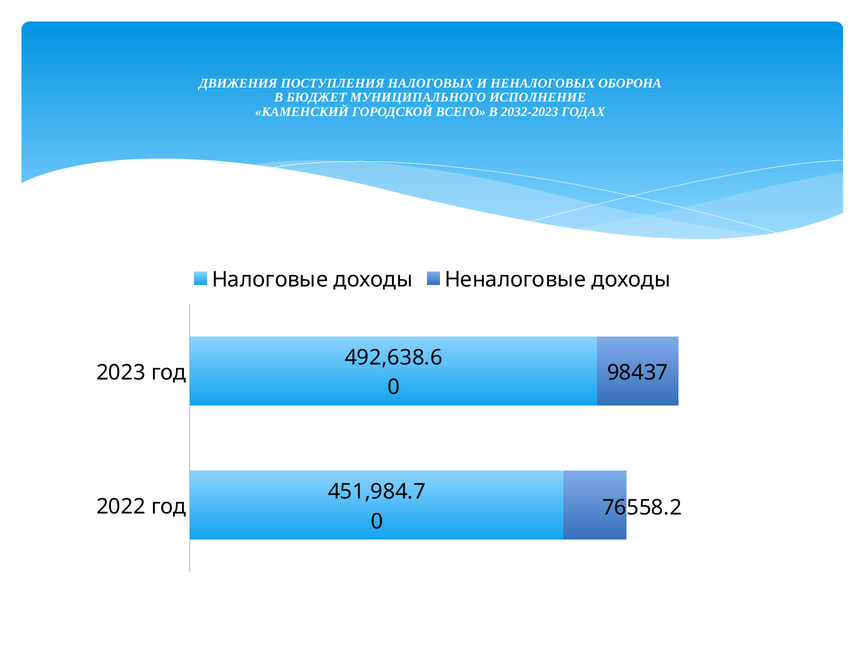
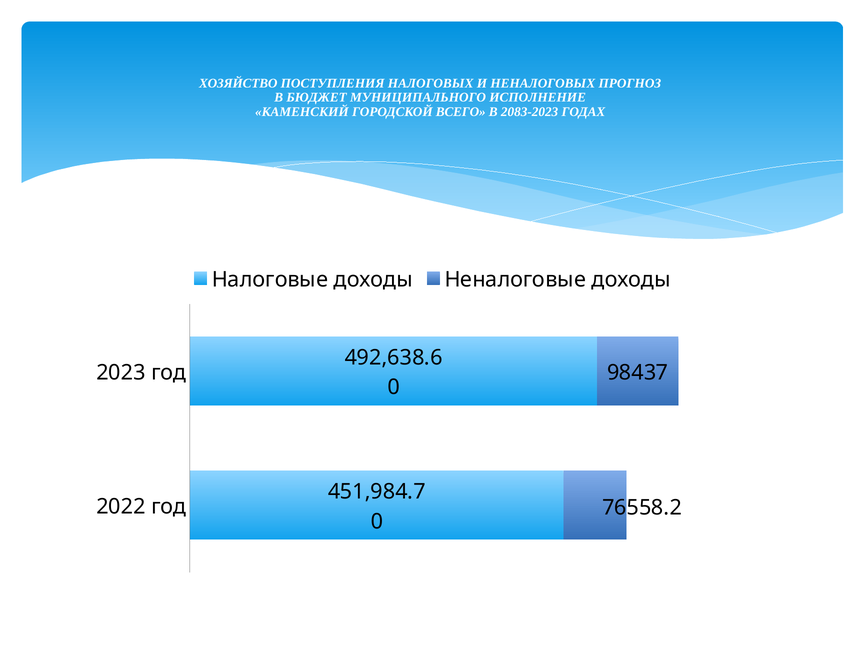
ДВИЖЕНИЯ: ДВИЖЕНИЯ -> ХОЗЯЙСТВО
ОБОРОНА: ОБОРОНА -> ПРОГНОЗ
2032-2023: 2032-2023 -> 2083-2023
